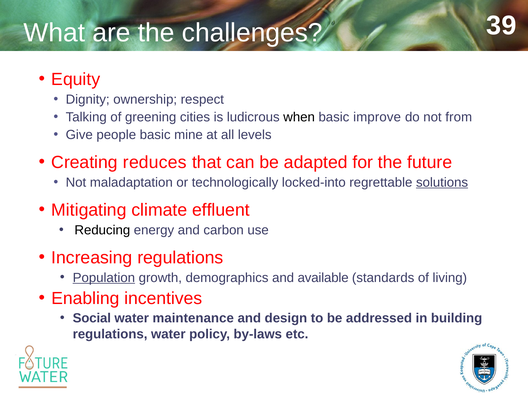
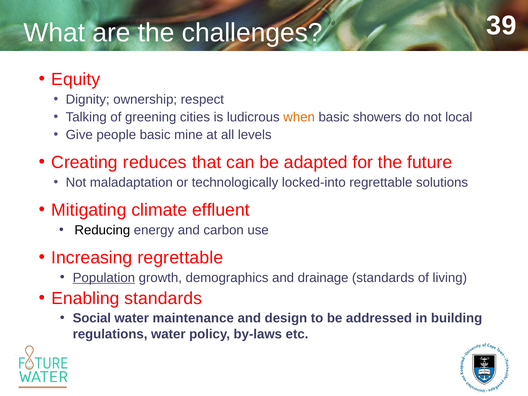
when colour: black -> orange
improve: improve -> showers
from: from -> local
solutions underline: present -> none
Increasing regulations: regulations -> regrettable
available: available -> drainage
Enabling incentives: incentives -> standards
